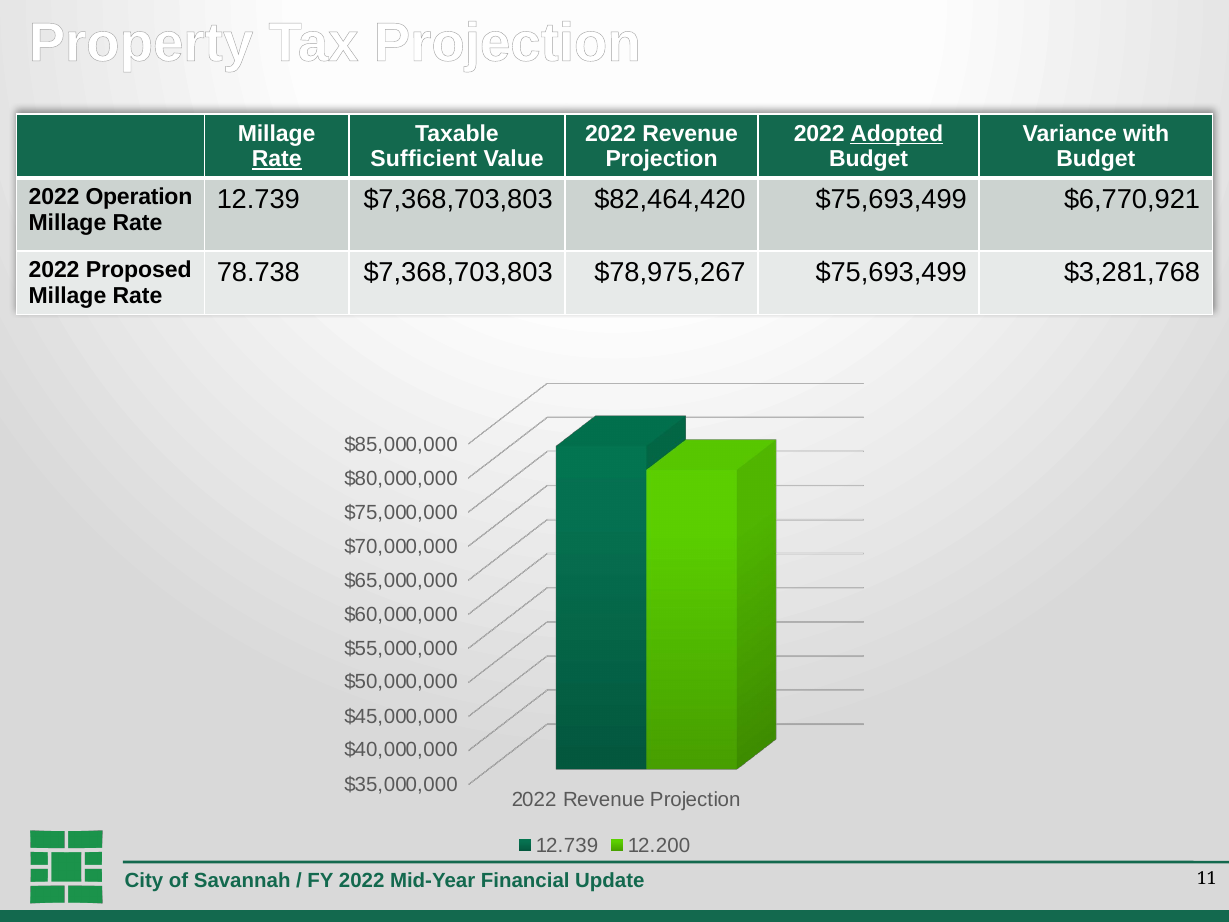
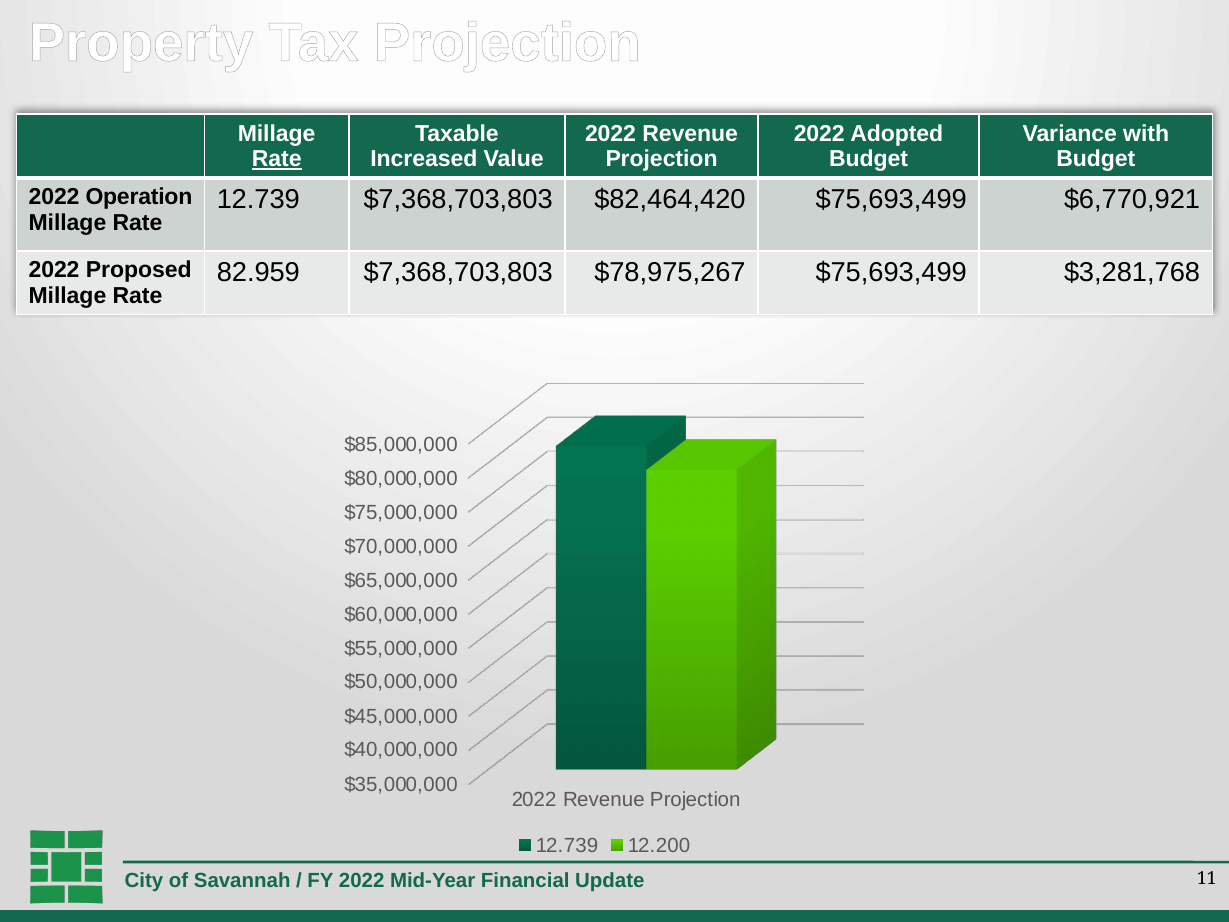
Adopted underline: present -> none
Sufficient: Sufficient -> Increased
78.738: 78.738 -> 82.959
